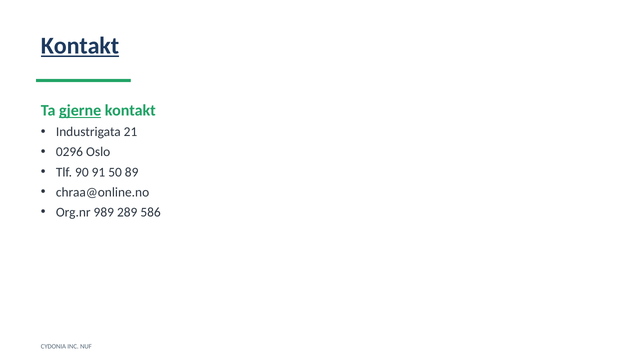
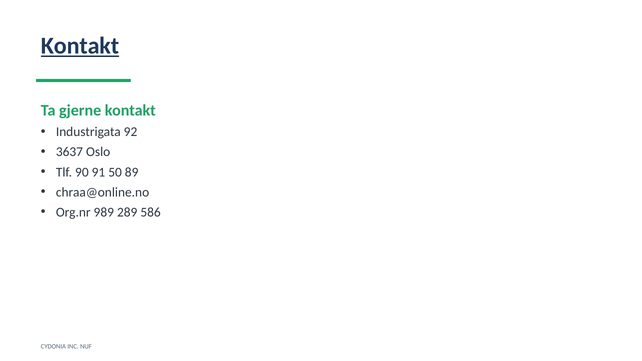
gjerne underline: present -> none
21: 21 -> 92
0296: 0296 -> 3637
